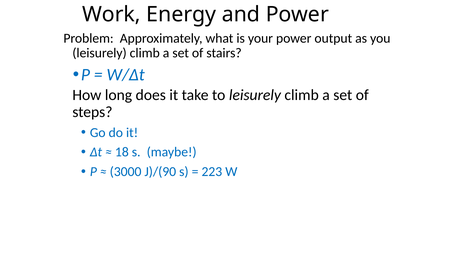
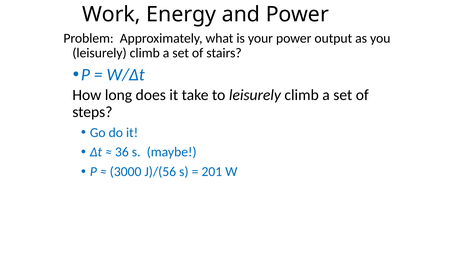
18: 18 -> 36
J)/(90: J)/(90 -> J)/(56
223: 223 -> 201
